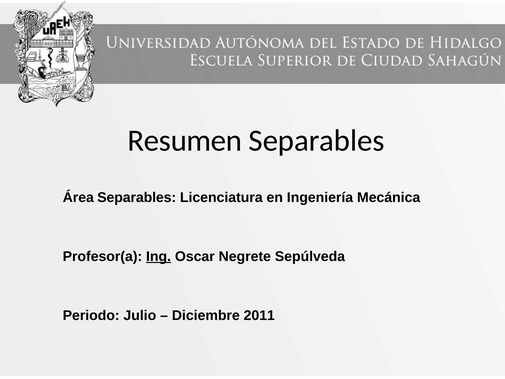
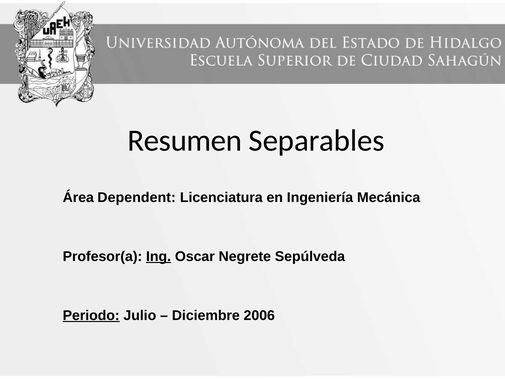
Área Separables: Separables -> Dependent
Periodo underline: none -> present
2011: 2011 -> 2006
